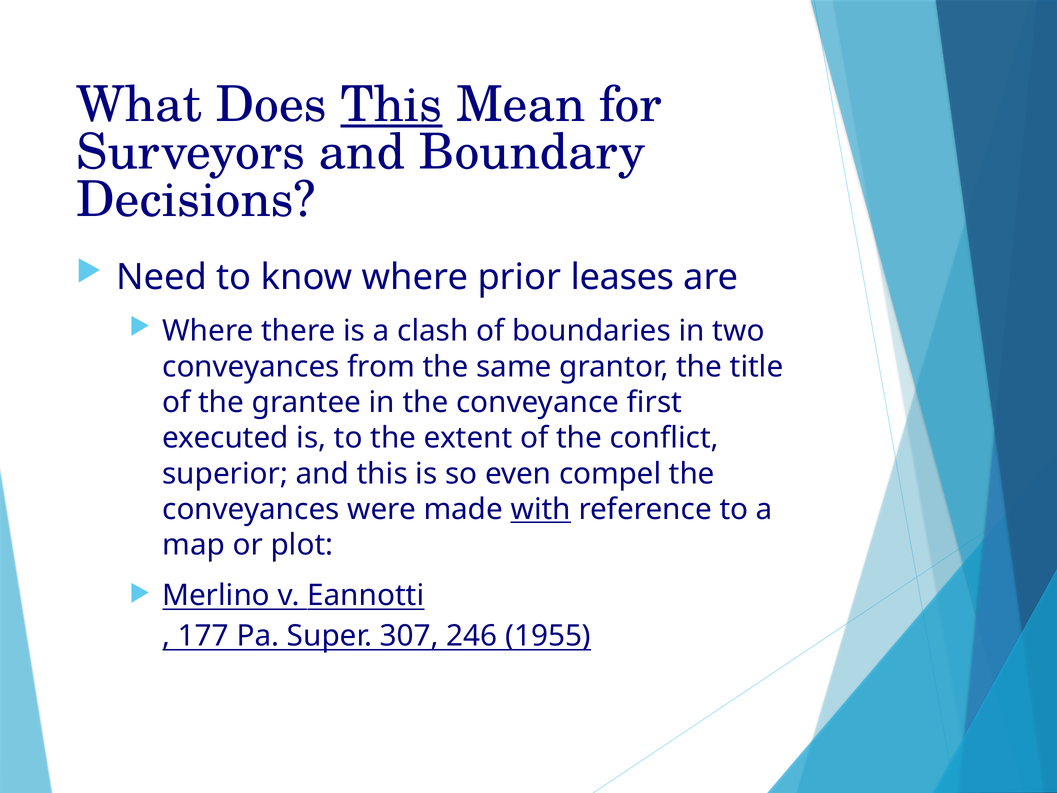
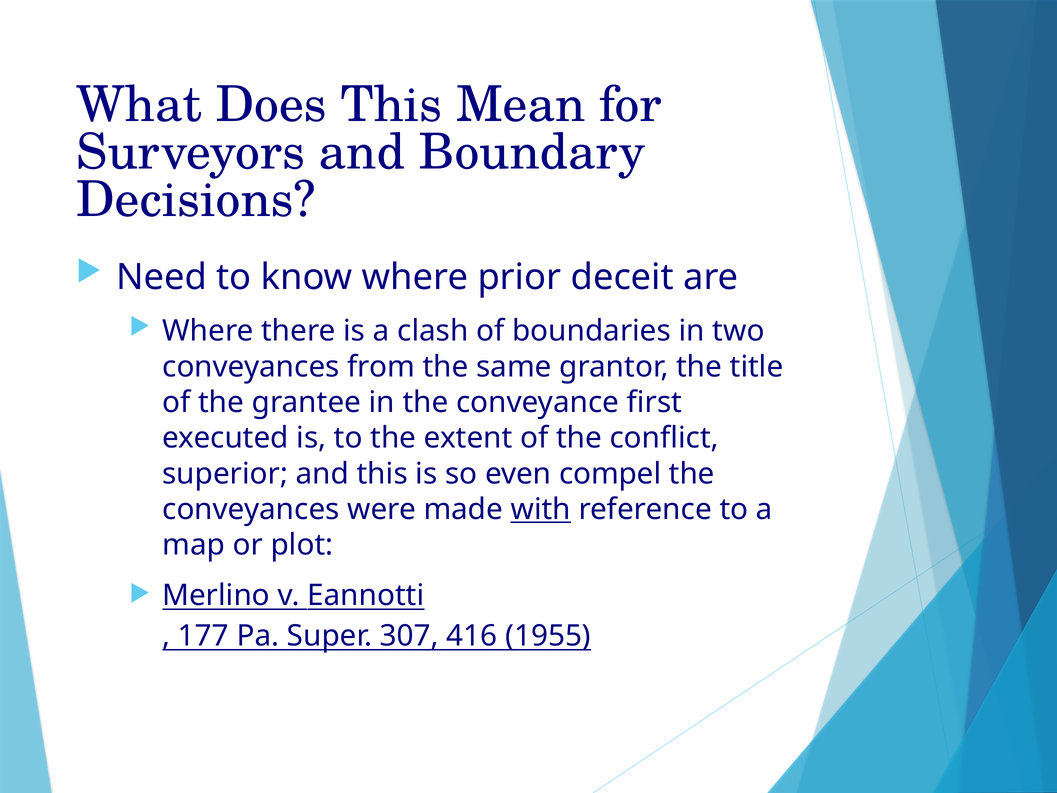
This at (392, 105) underline: present -> none
leases: leases -> deceit
246: 246 -> 416
